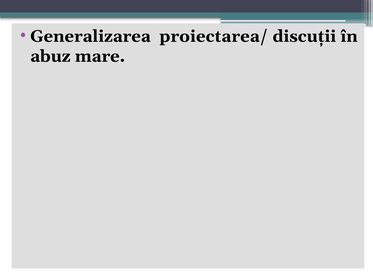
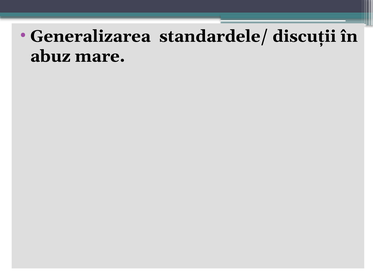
proiectarea/: proiectarea/ -> standardele/
